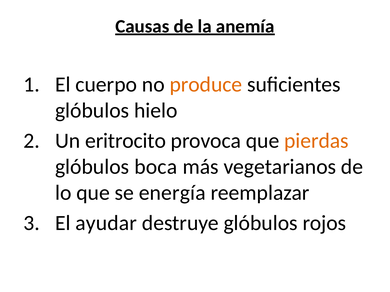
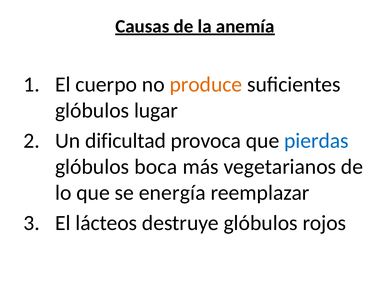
hielo: hielo -> lugar
eritrocito: eritrocito -> dificultad
pierdas colour: orange -> blue
ayudar: ayudar -> lácteos
